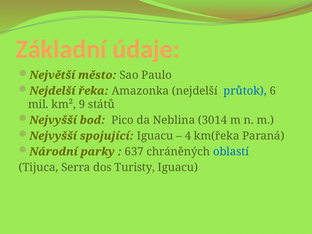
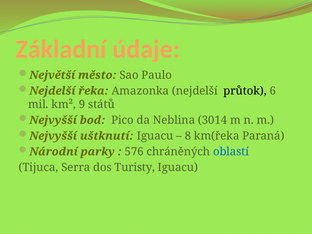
průtok colour: blue -> black
spojující: spojující -> uštknutí
4: 4 -> 8
637: 637 -> 576
